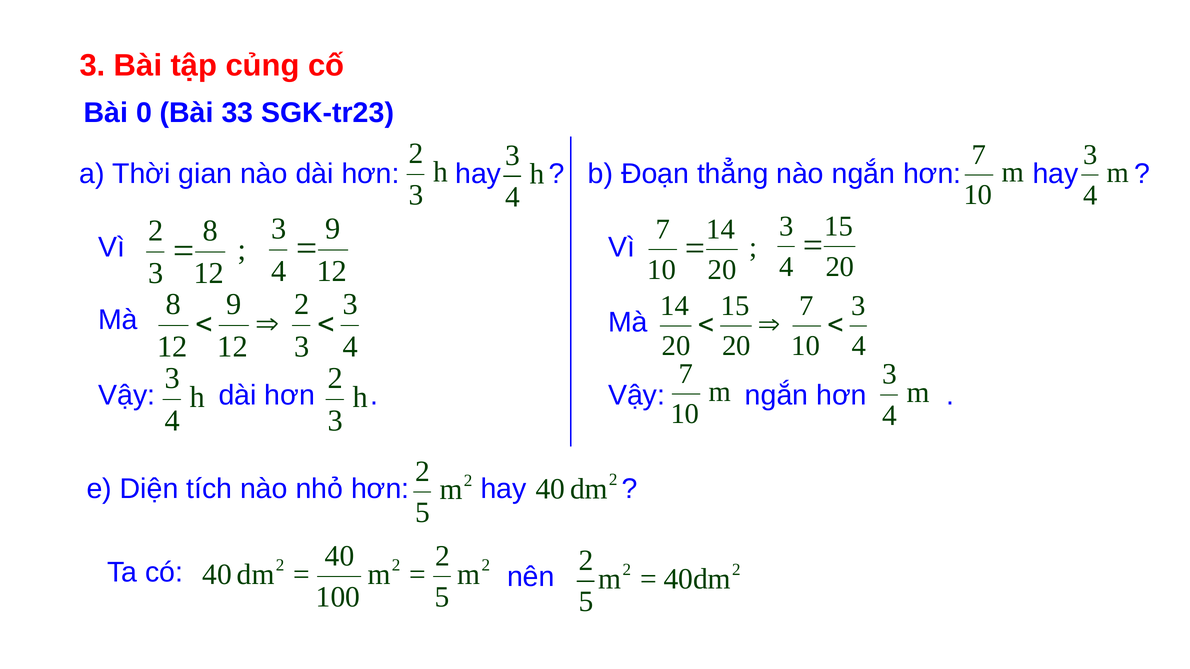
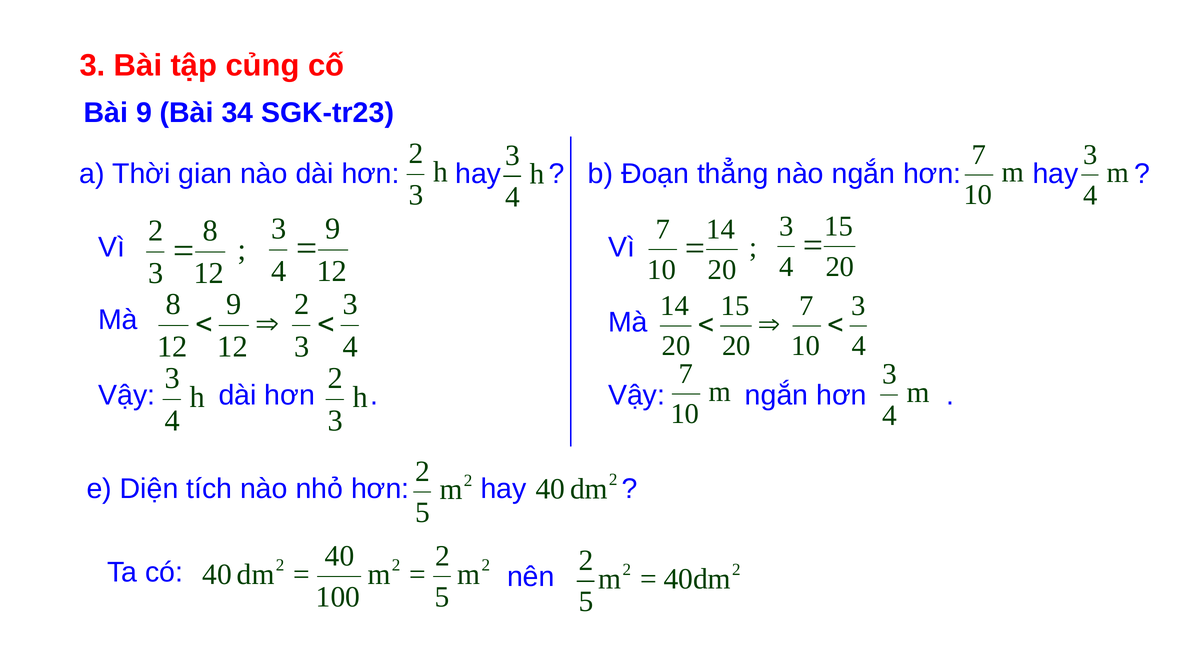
Bài 0: 0 -> 9
33: 33 -> 34
